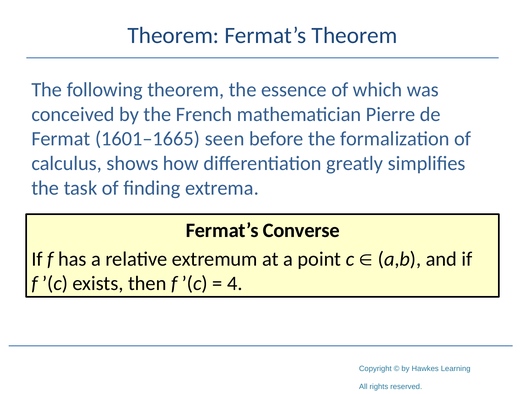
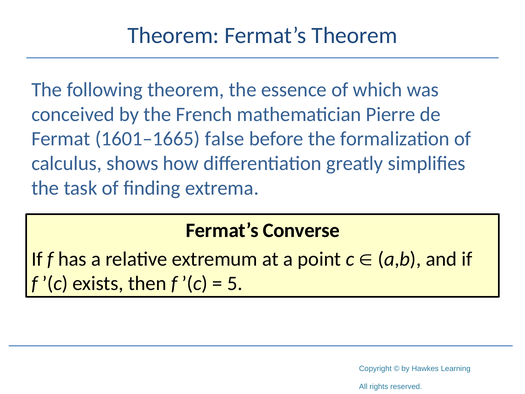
seen: seen -> false
4: 4 -> 5
